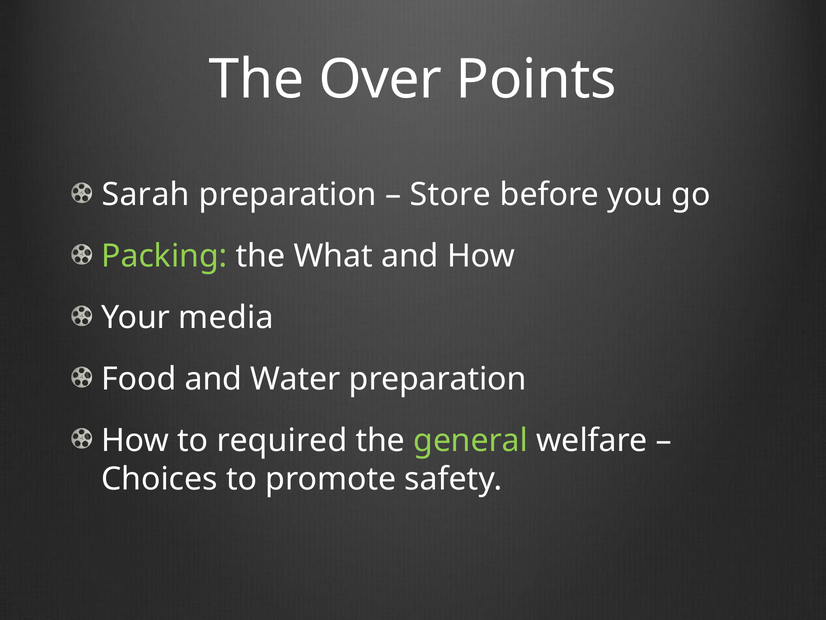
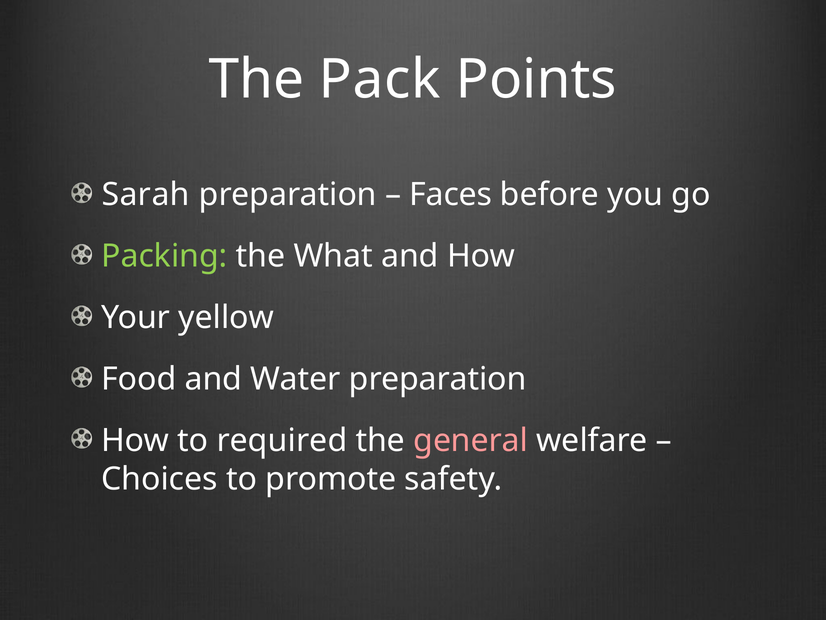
Over: Over -> Pack
Store: Store -> Faces
media: media -> yellow
general colour: light green -> pink
